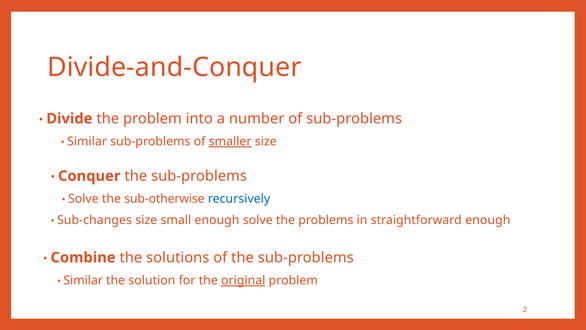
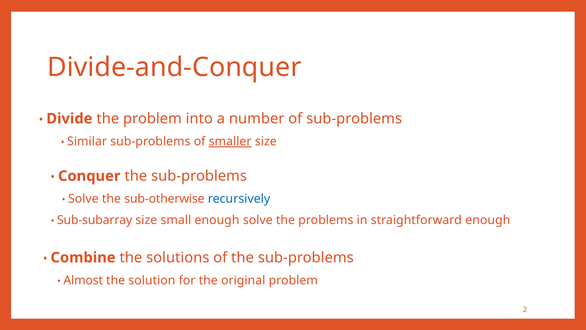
Sub-changes: Sub-changes -> Sub-subarray
Similar at (83, 280): Similar -> Almost
original underline: present -> none
